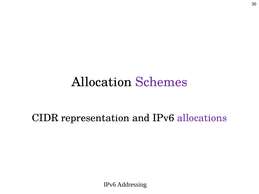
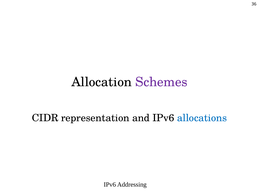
allocations colour: purple -> blue
